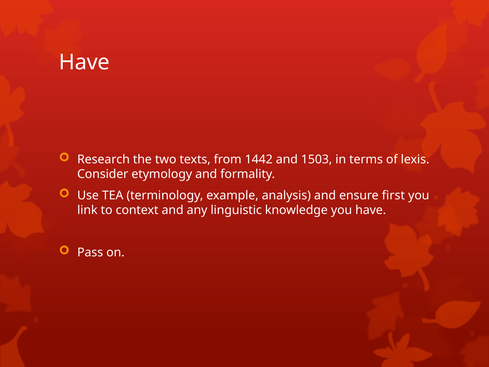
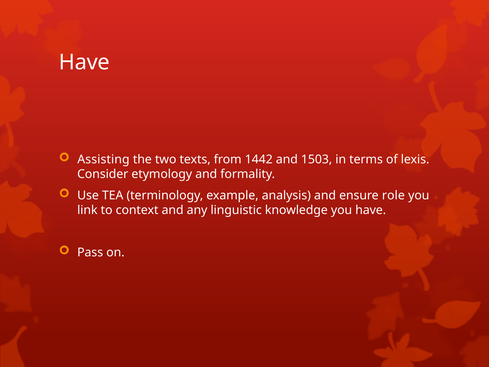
Research: Research -> Assisting
first: first -> role
